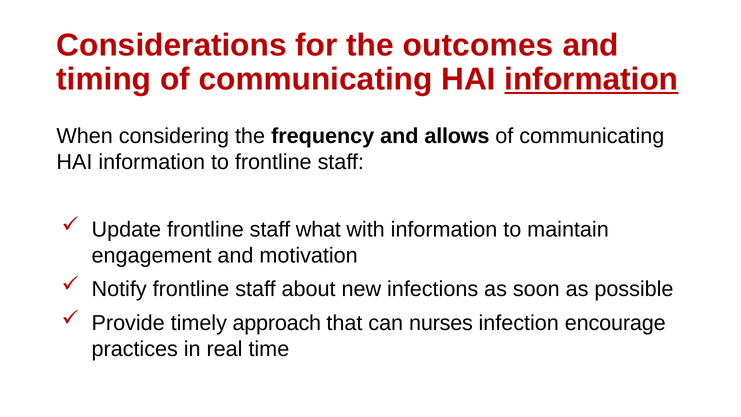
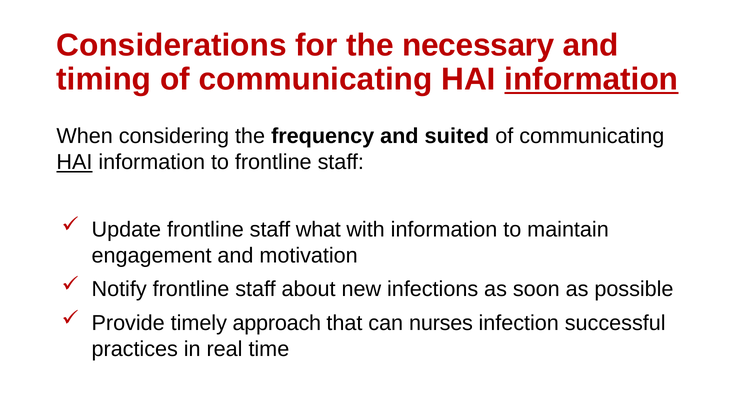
outcomes: outcomes -> necessary
allows: allows -> suited
HAI at (74, 162) underline: none -> present
encourage: encourage -> successful
